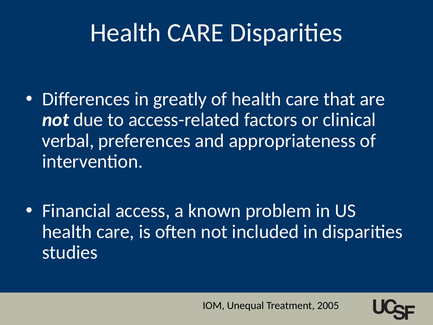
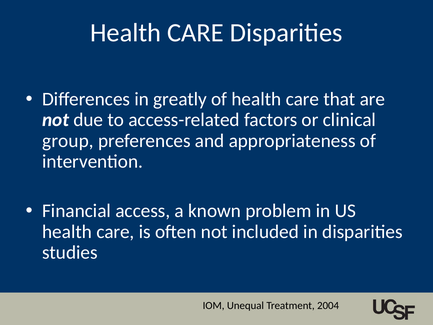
verbal: verbal -> group
2005: 2005 -> 2004
